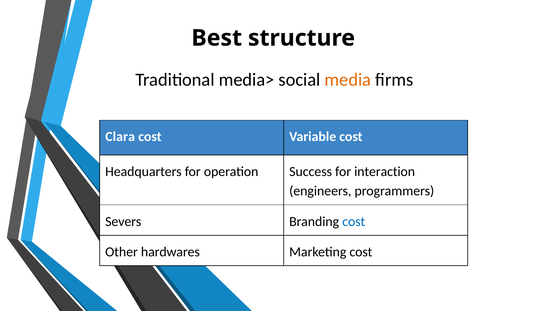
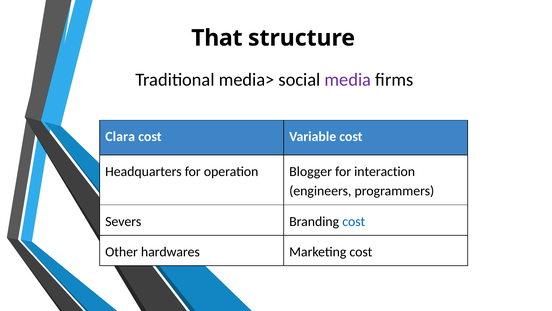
Best: Best -> That
media colour: orange -> purple
Success: Success -> Blogger
